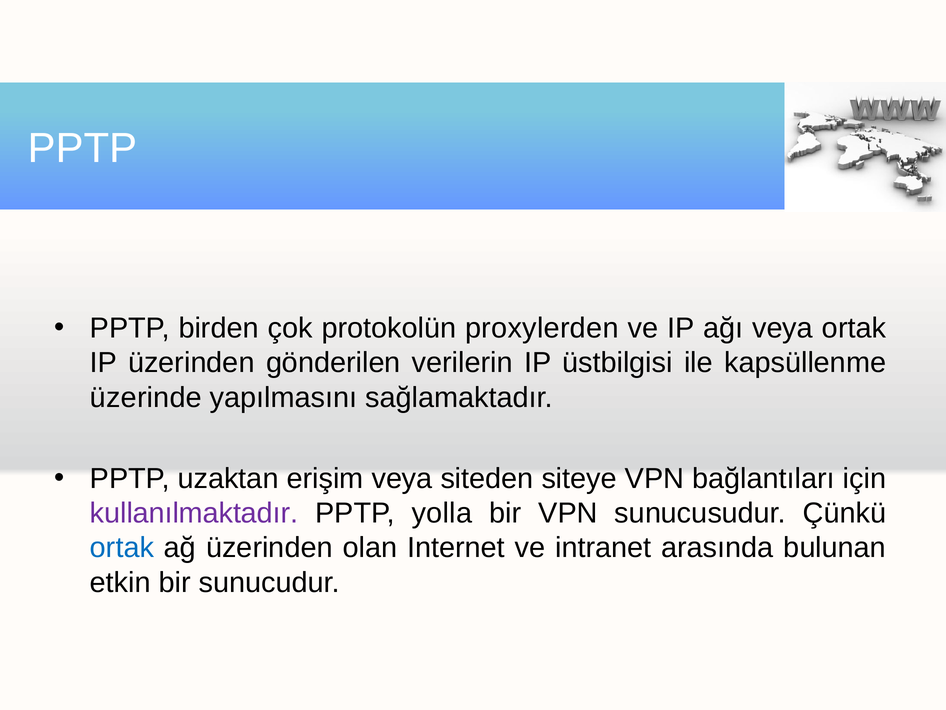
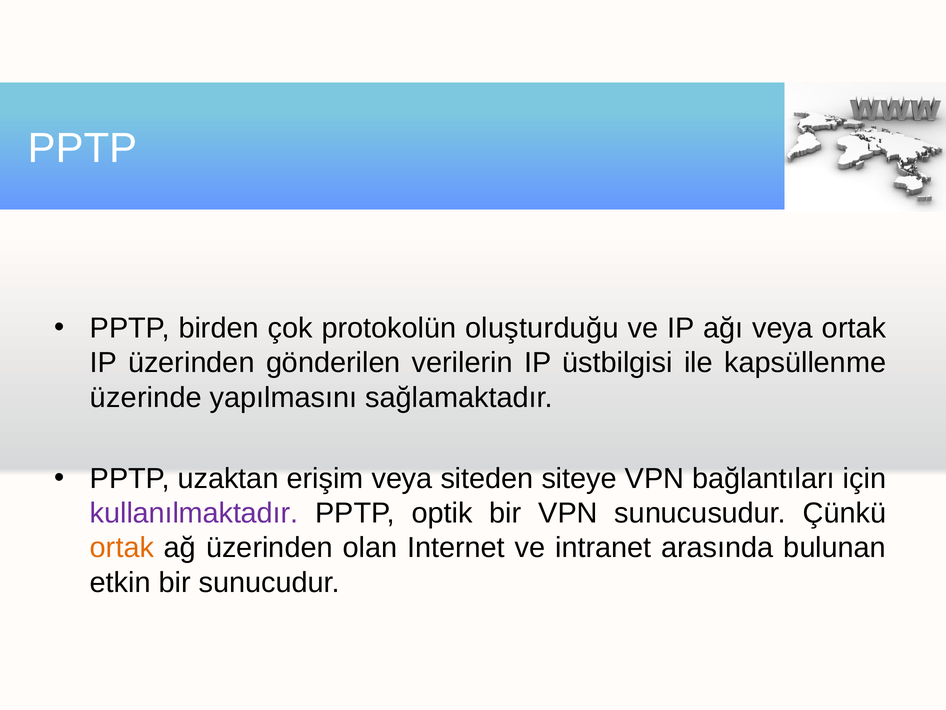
proxylerden: proxylerden -> oluşturduğu
yolla: yolla -> optik
ortak at (122, 548) colour: blue -> orange
